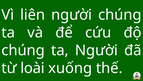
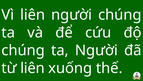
từ loài: loài -> liên
